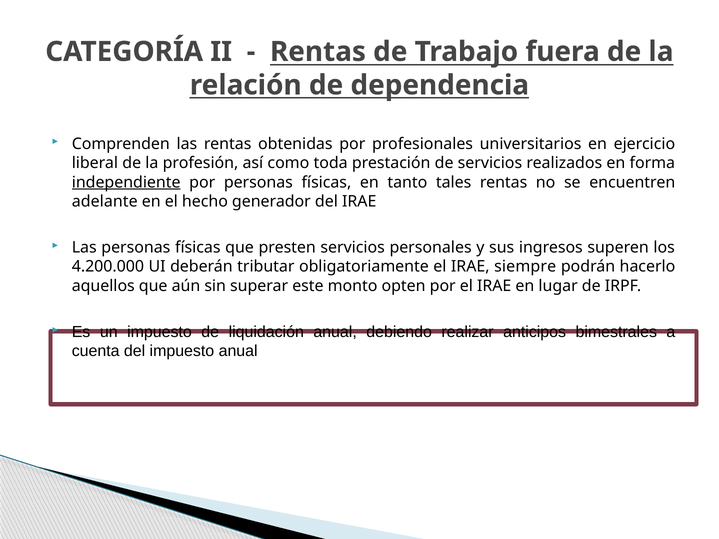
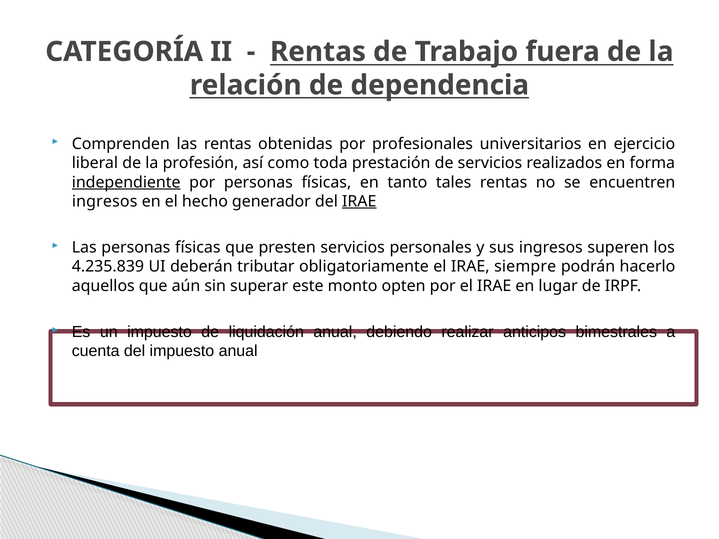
adelante at (105, 201): adelante -> ingresos
IRAE at (359, 201) underline: none -> present
4.200.000: 4.200.000 -> 4.235.839
